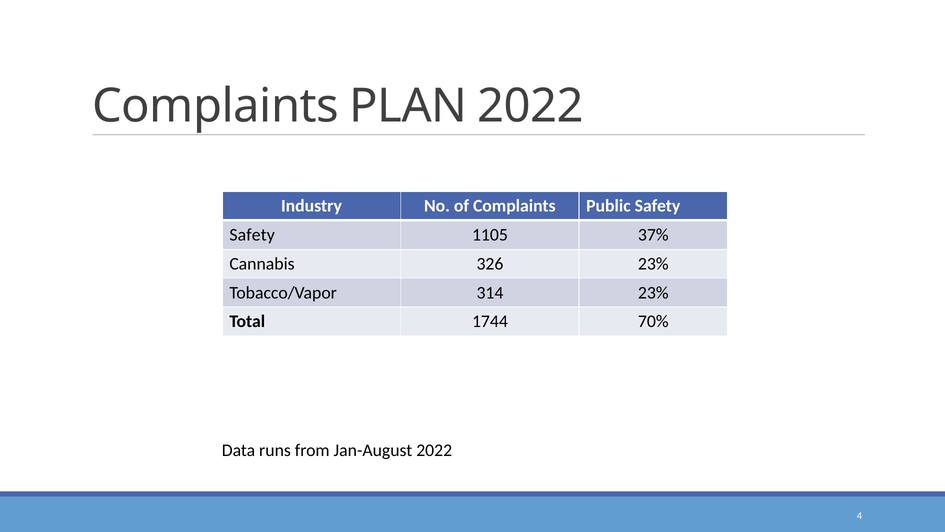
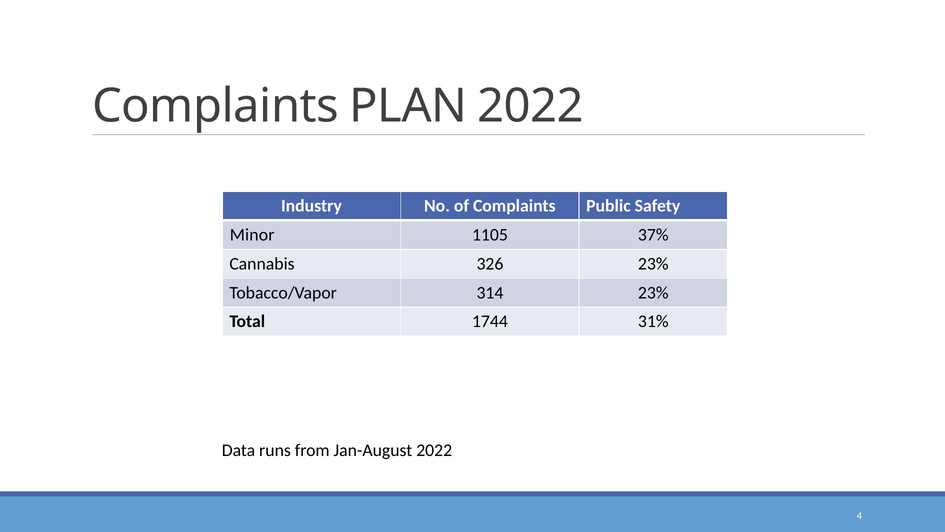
Safety at (252, 235): Safety -> Minor
70%: 70% -> 31%
